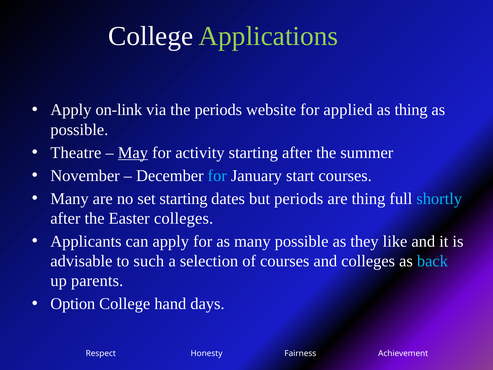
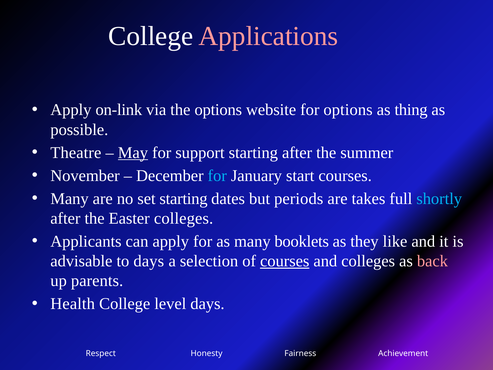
Applications colour: light green -> pink
the periods: periods -> options
for applied: applied -> options
activity: activity -> support
are thing: thing -> takes
many possible: possible -> booklets
to such: such -> days
courses at (285, 261) underline: none -> present
back colour: light blue -> pink
Option: Option -> Health
hand: hand -> level
